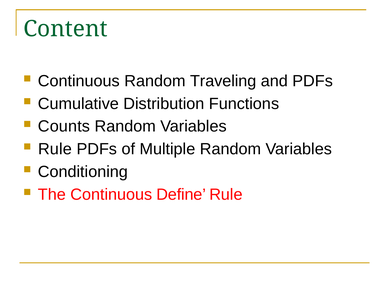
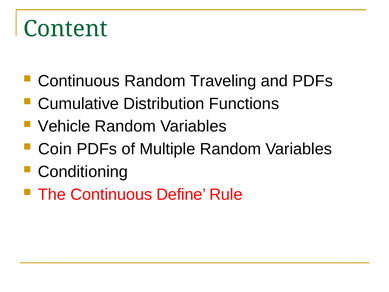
Counts: Counts -> Vehicle
Rule at (55, 149): Rule -> Coin
